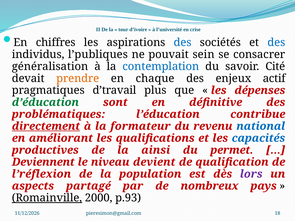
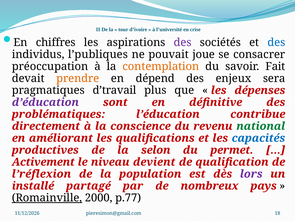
des at (183, 43) colour: blue -> purple
sein: sein -> joue
généralisation: généralisation -> préoccupation
contemplation colour: blue -> orange
Cité: Cité -> Fait
chaque: chaque -> dépend
actif: actif -> sera
d’éducation colour: green -> purple
directement underline: present -> none
formateur: formateur -> conscience
national colour: blue -> green
ainsi: ainsi -> selon
Deviennent: Deviennent -> Activement
aspects: aspects -> installé
p.93: p.93 -> p.77
